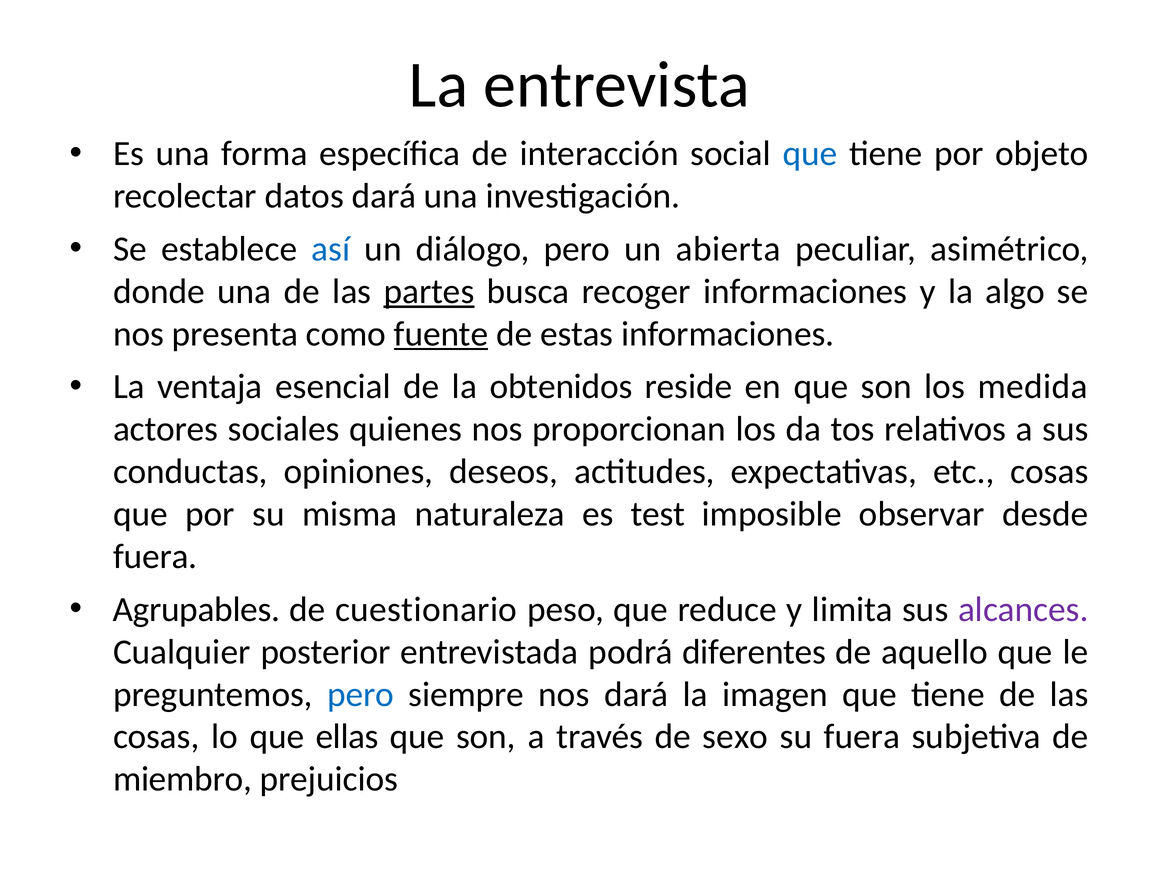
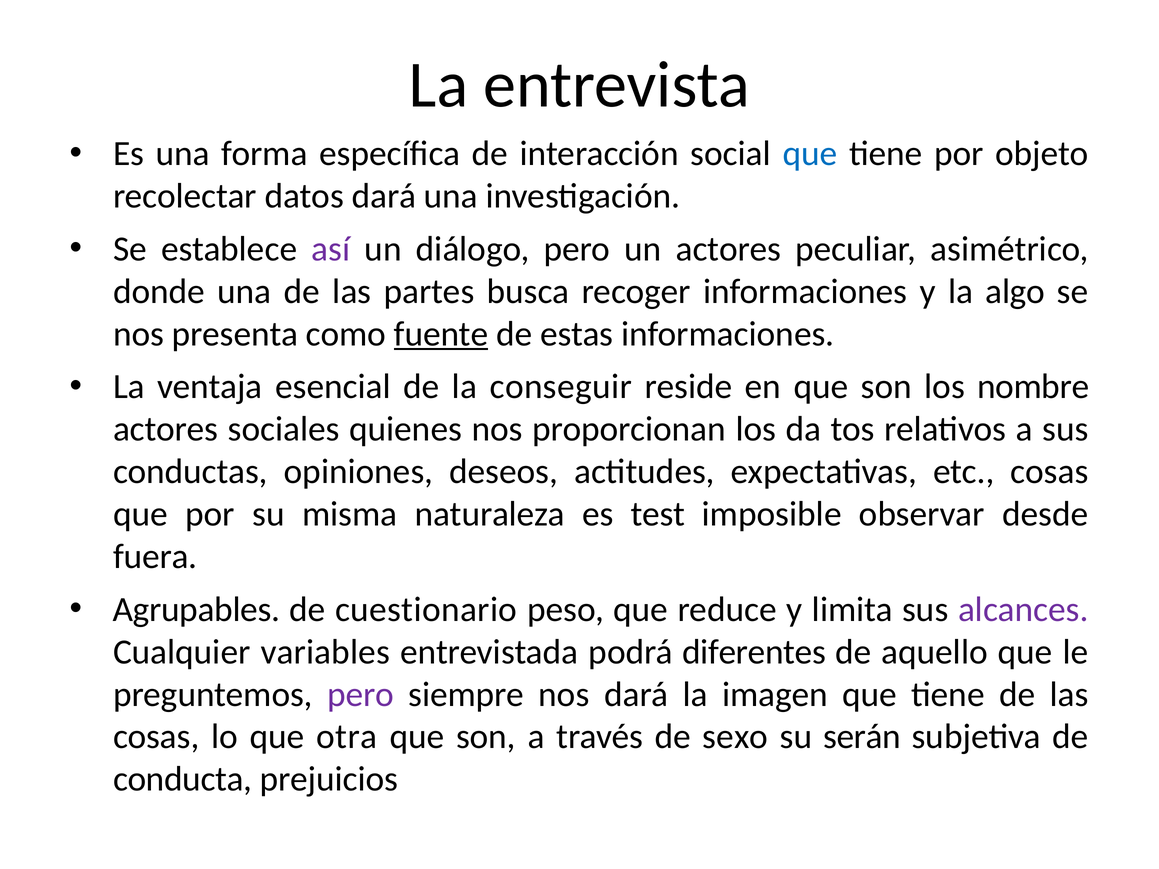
así colour: blue -> purple
un abierta: abierta -> actores
partes underline: present -> none
obtenidos: obtenidos -> conseguir
medida: medida -> nombre
posterior: posterior -> variables
pero at (361, 695) colour: blue -> purple
ellas: ellas -> otra
su fuera: fuera -> serán
miembro: miembro -> conducta
